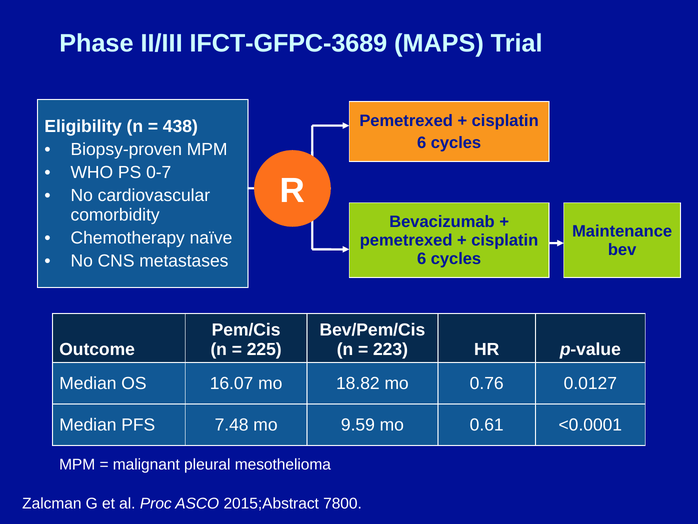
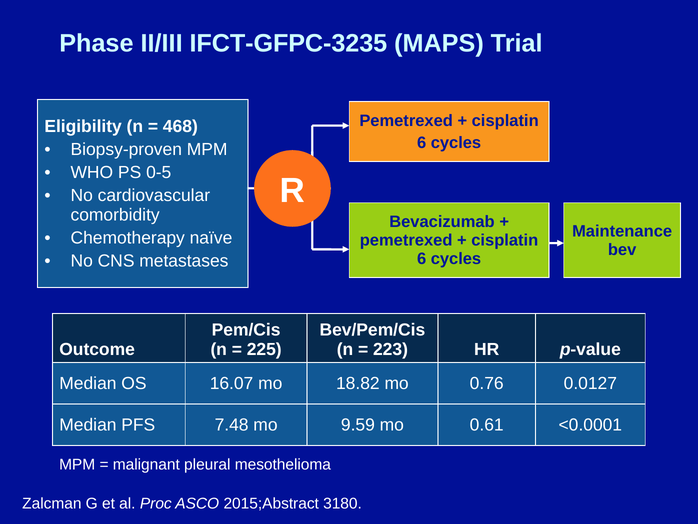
IFCT-GFPC-3689: IFCT-GFPC-3689 -> IFCT-GFPC-3235
438: 438 -> 468
0-7: 0-7 -> 0-5
7800: 7800 -> 3180
